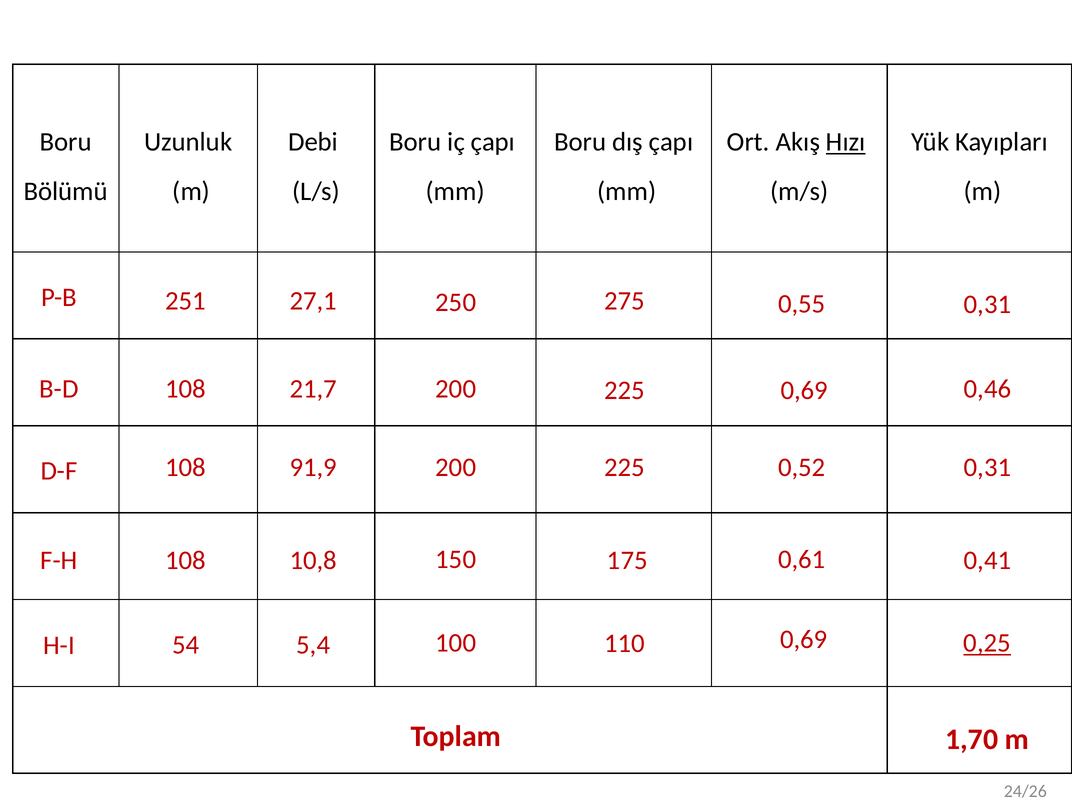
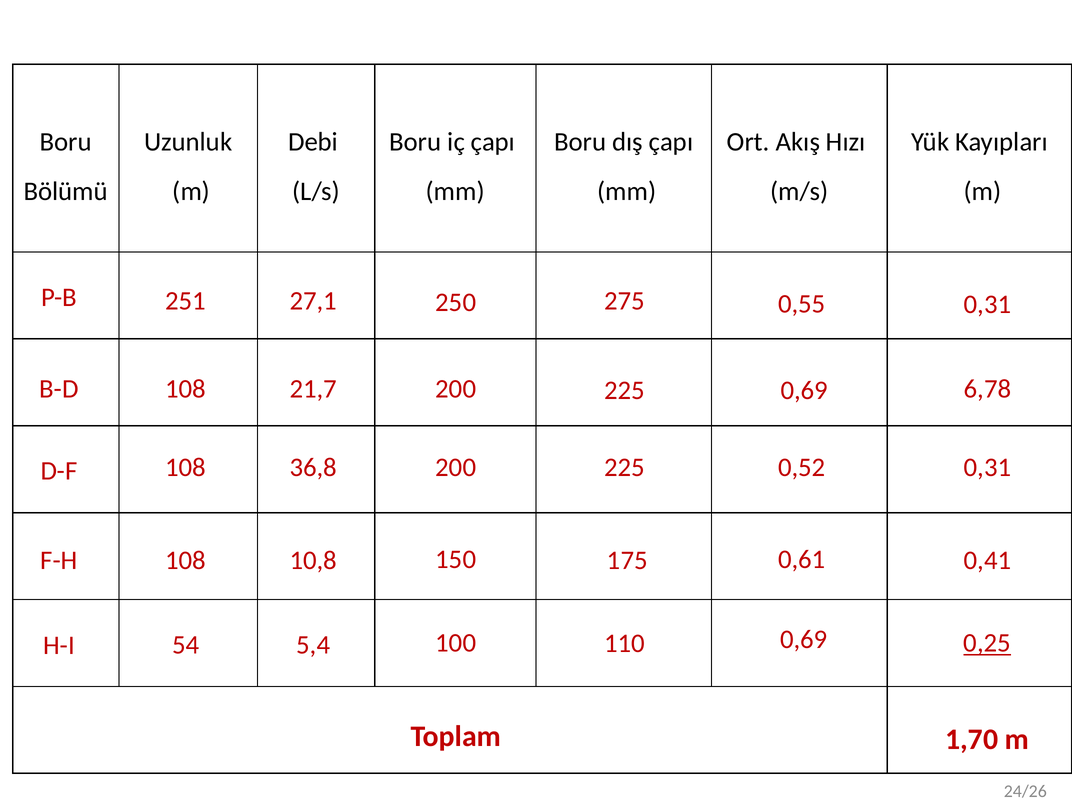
Hızı underline: present -> none
0,46: 0,46 -> 6,78
91,9: 91,9 -> 36,8
